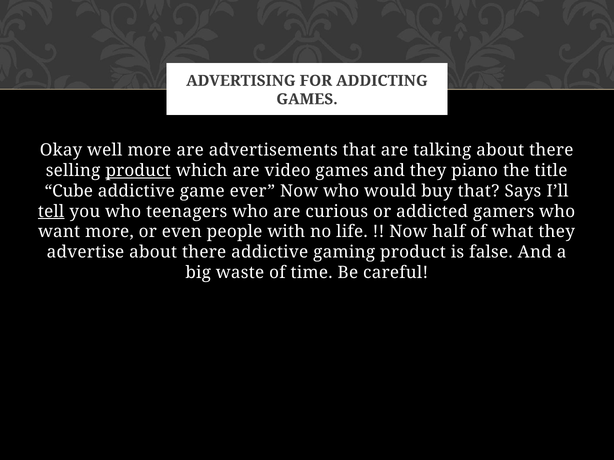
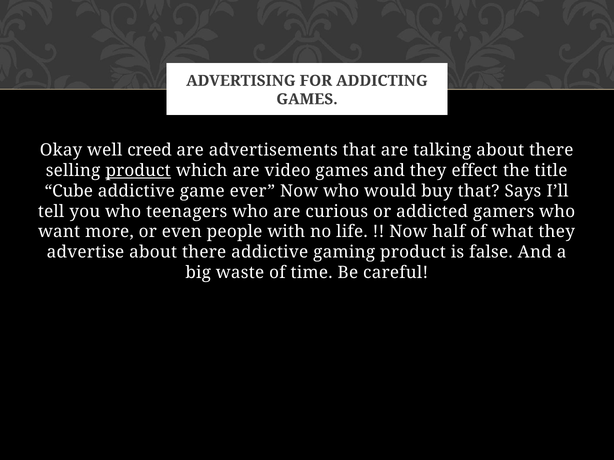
well more: more -> creed
piano: piano -> effect
tell underline: present -> none
